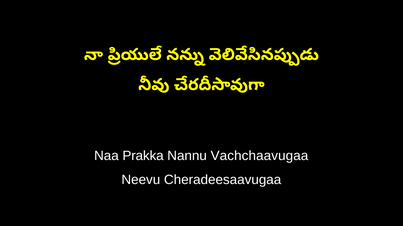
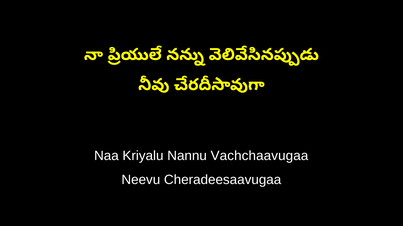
Prakka: Prakka -> Kriyalu
